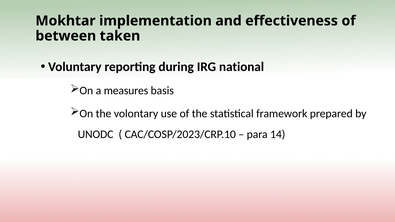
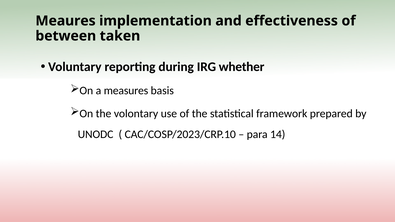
Mokhtar: Mokhtar -> Meaures
national: national -> whether
